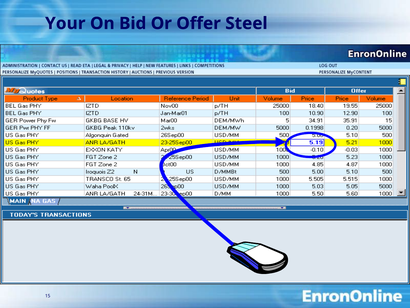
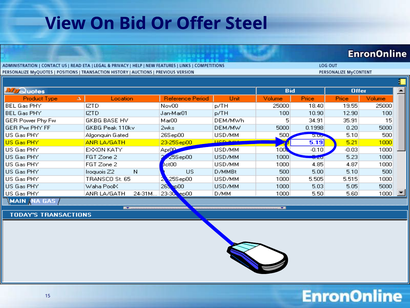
Your: Your -> View
